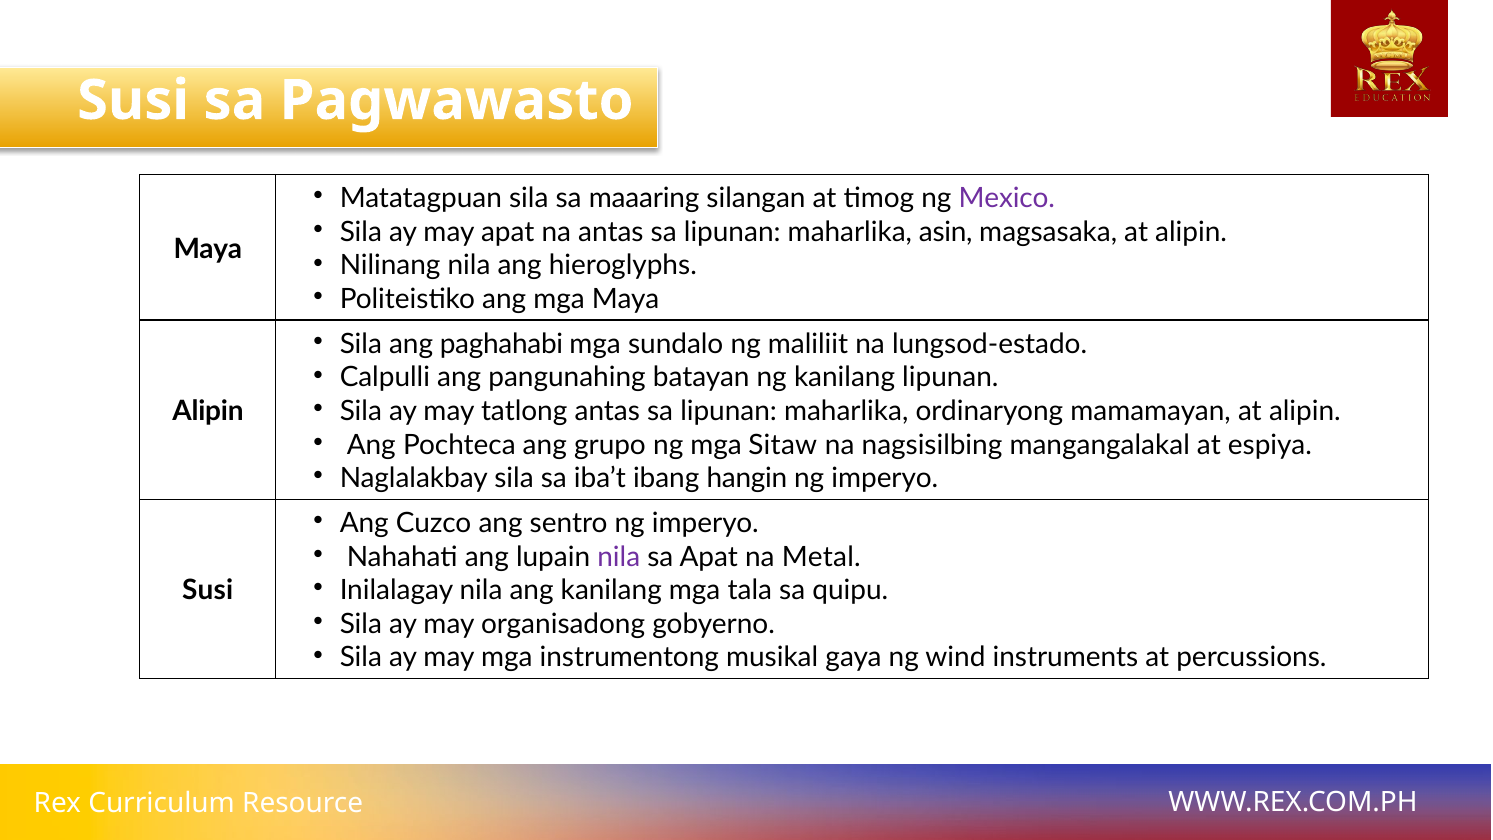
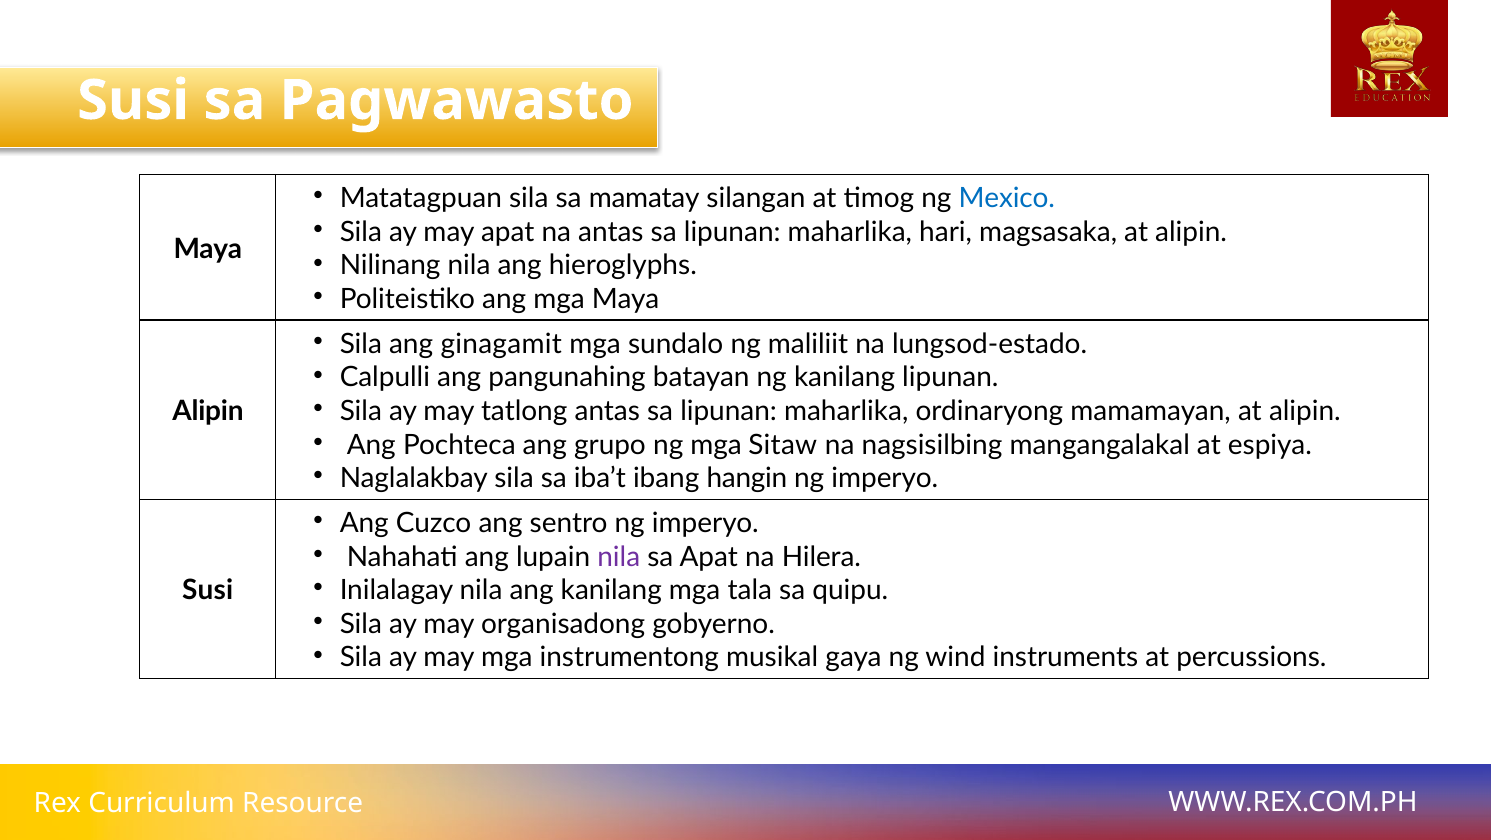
maaaring: maaaring -> mamatay
Mexico colour: purple -> blue
asin: asin -> hari
paghahabi: paghahabi -> ginagamit
Metal: Metal -> Hilera
